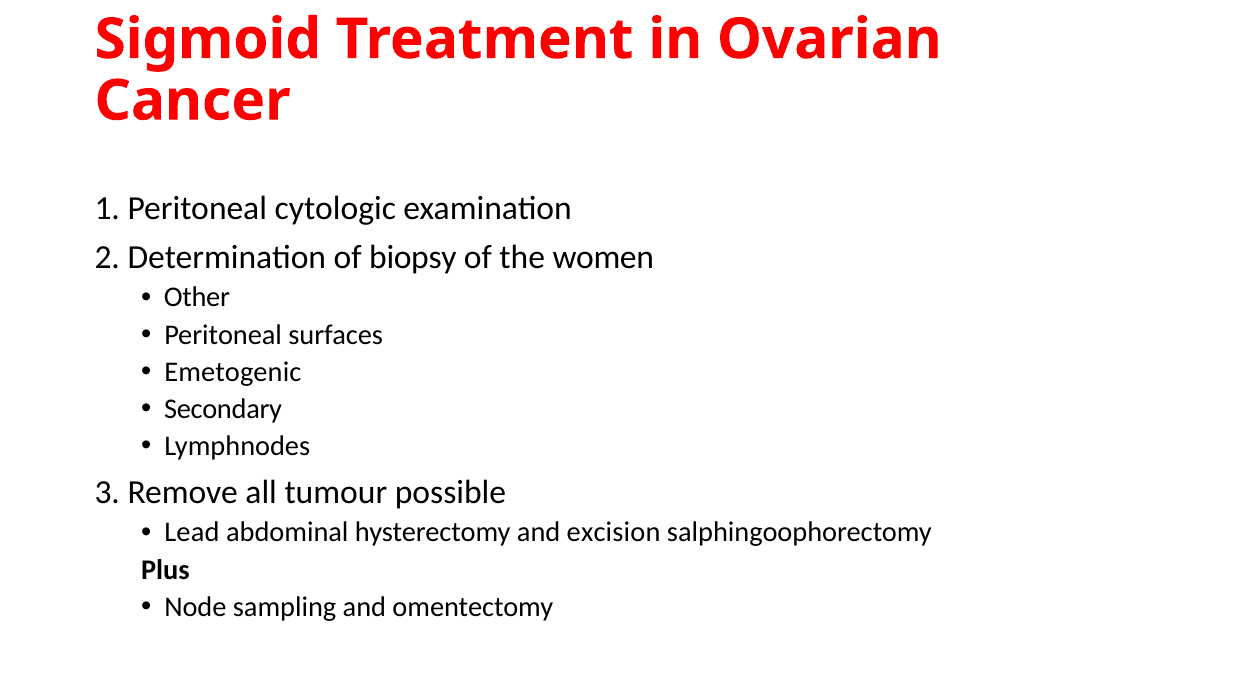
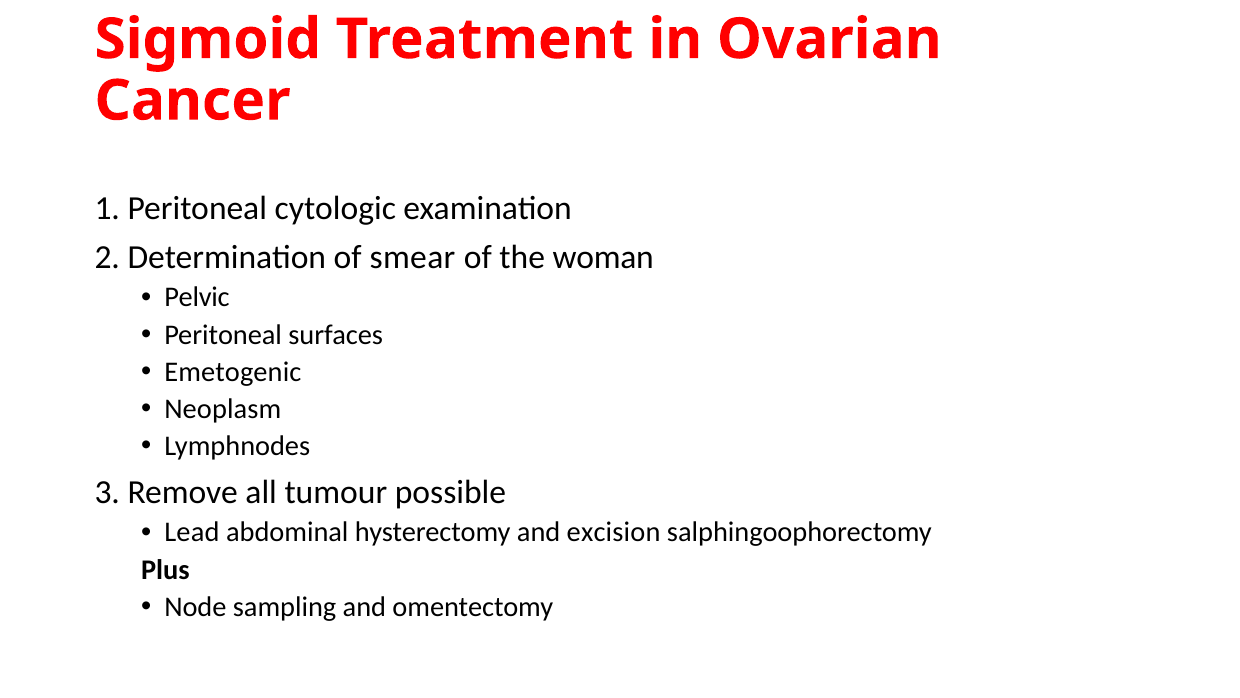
biopsy: biopsy -> smear
women: women -> woman
Other: Other -> Pelvic
Secondary: Secondary -> Neoplasm
